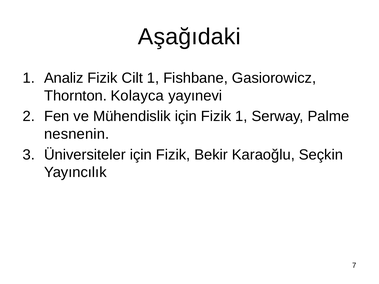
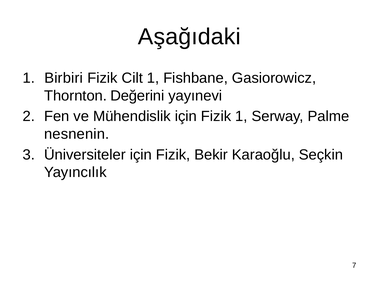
Analiz: Analiz -> Birbiri
Kolayca: Kolayca -> Değerini
